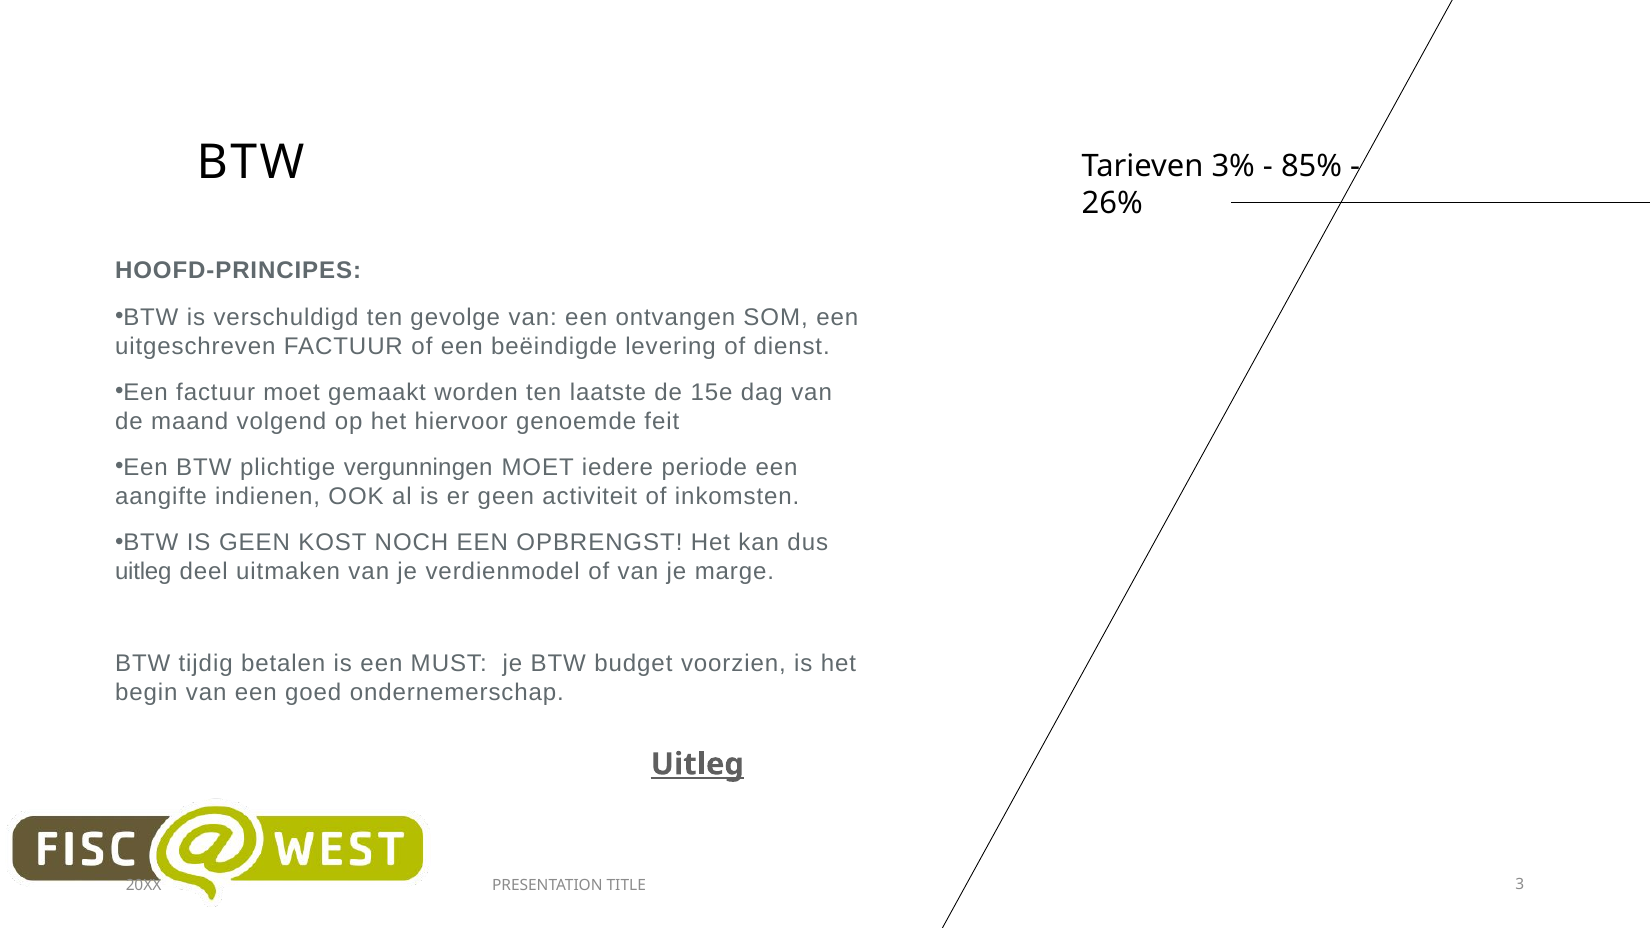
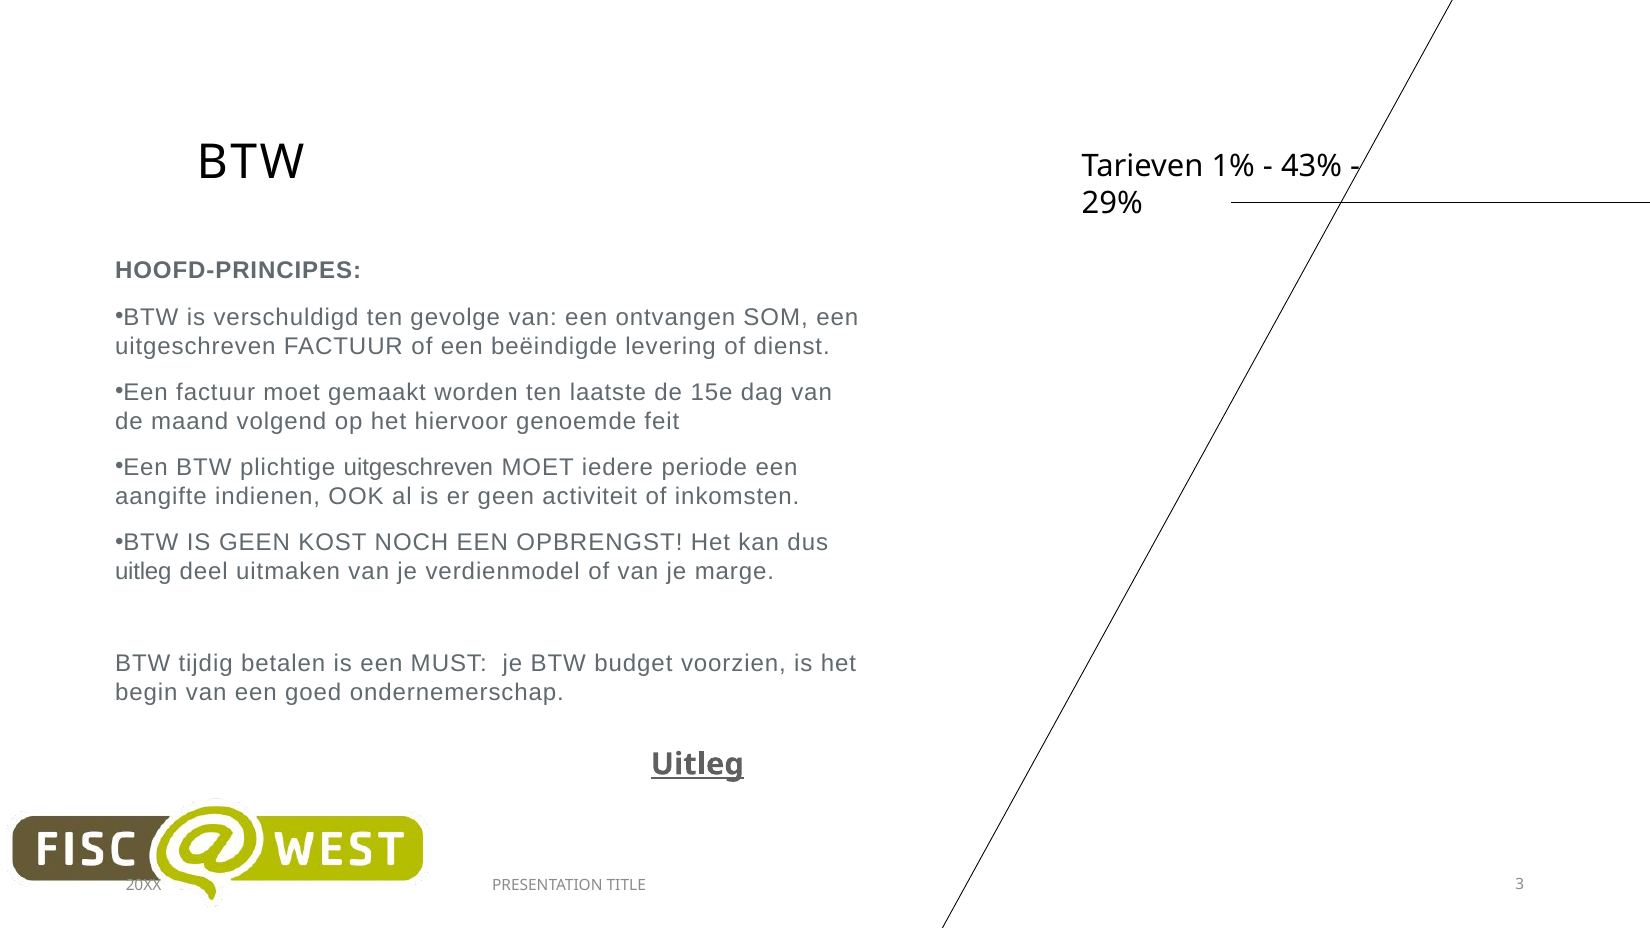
3%: 3% -> 1%
85%: 85% -> 43%
26%: 26% -> 29%
plichtige vergunningen: vergunningen -> uitgeschreven
